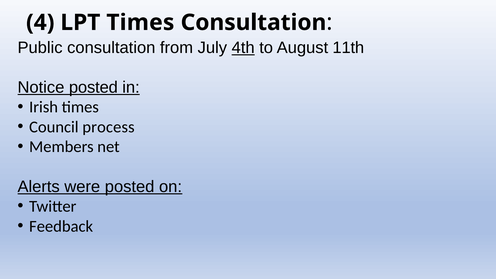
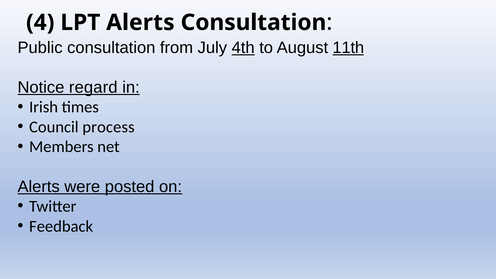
LPT Times: Times -> Alerts
11th underline: none -> present
Notice posted: posted -> regard
